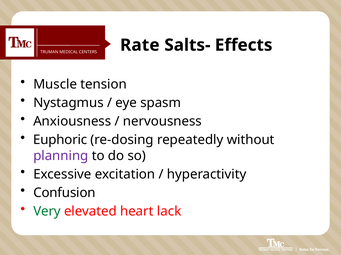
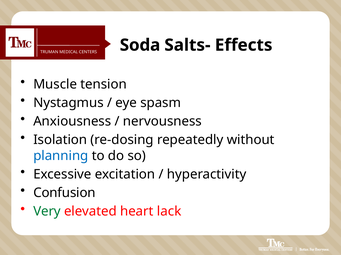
Rate: Rate -> Soda
Euphoric: Euphoric -> Isolation
planning colour: purple -> blue
